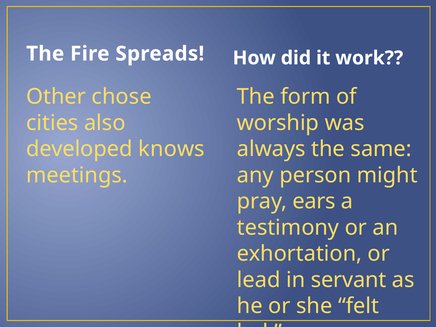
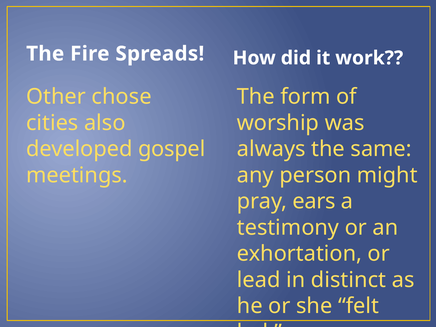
knows: knows -> gospel
servant: servant -> distinct
